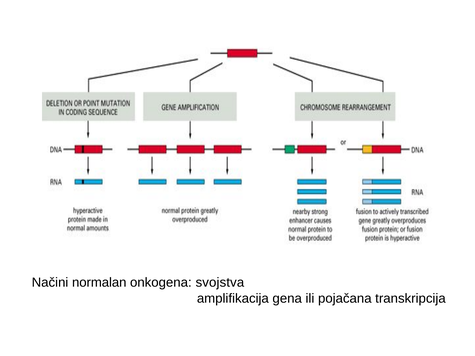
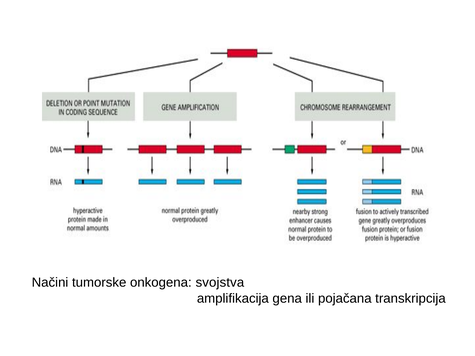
normalan: normalan -> tumorske
